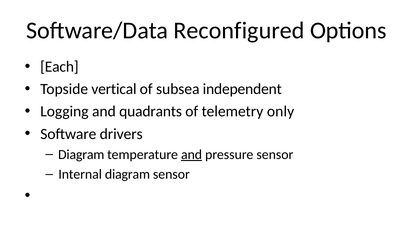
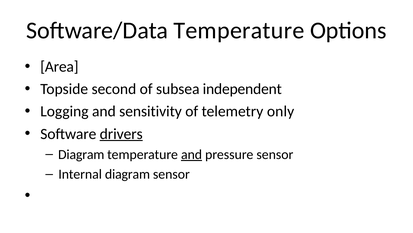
Software/Data Reconfigured: Reconfigured -> Temperature
Each: Each -> Area
vertical: vertical -> second
quadrants: quadrants -> sensitivity
drivers underline: none -> present
